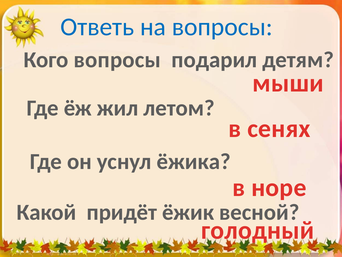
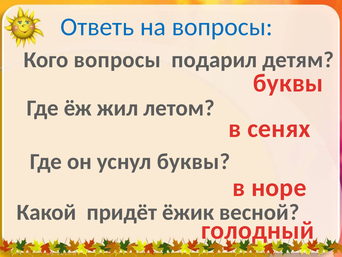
мыши at (288, 83): мыши -> буквы
уснул ёжика: ёжика -> буквы
